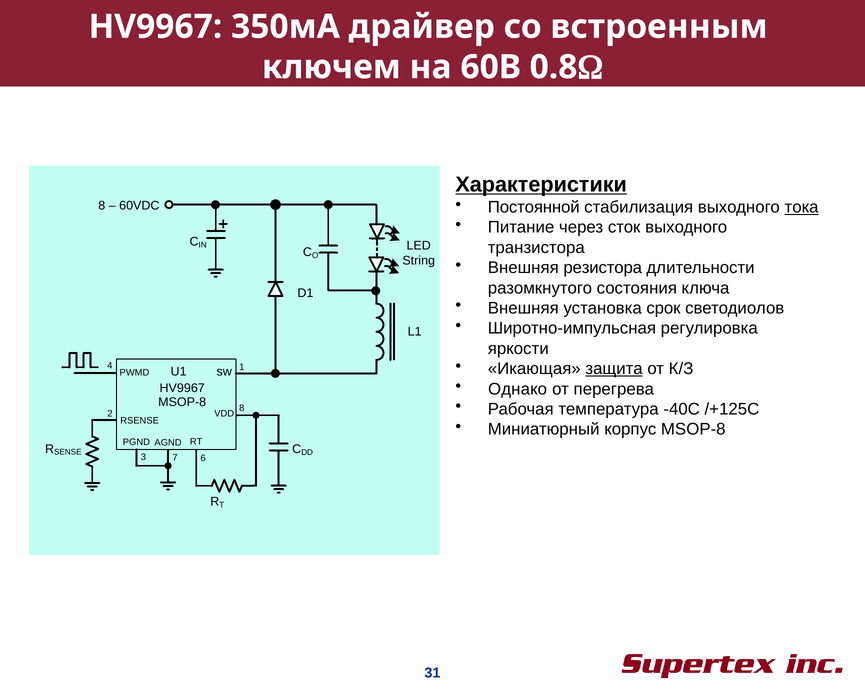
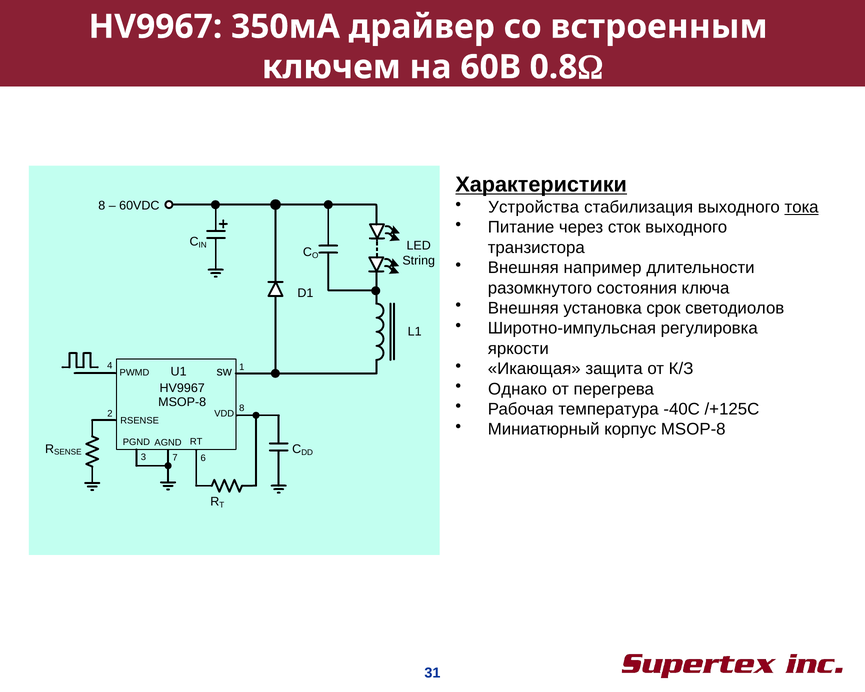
Постоянной: Постоянной -> Устройства
резистора: резистора -> например
защита underline: present -> none
